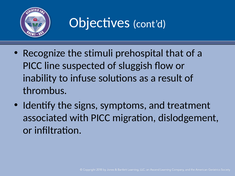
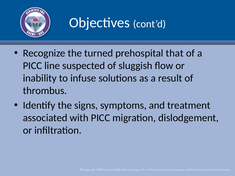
stimuli: stimuli -> turned
